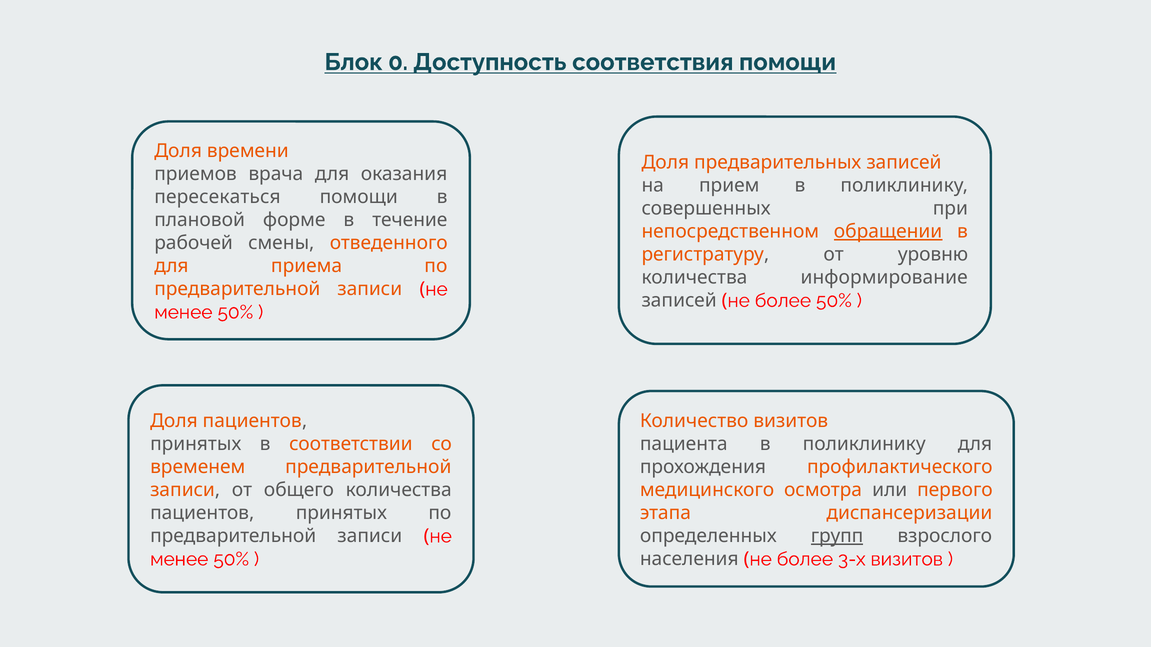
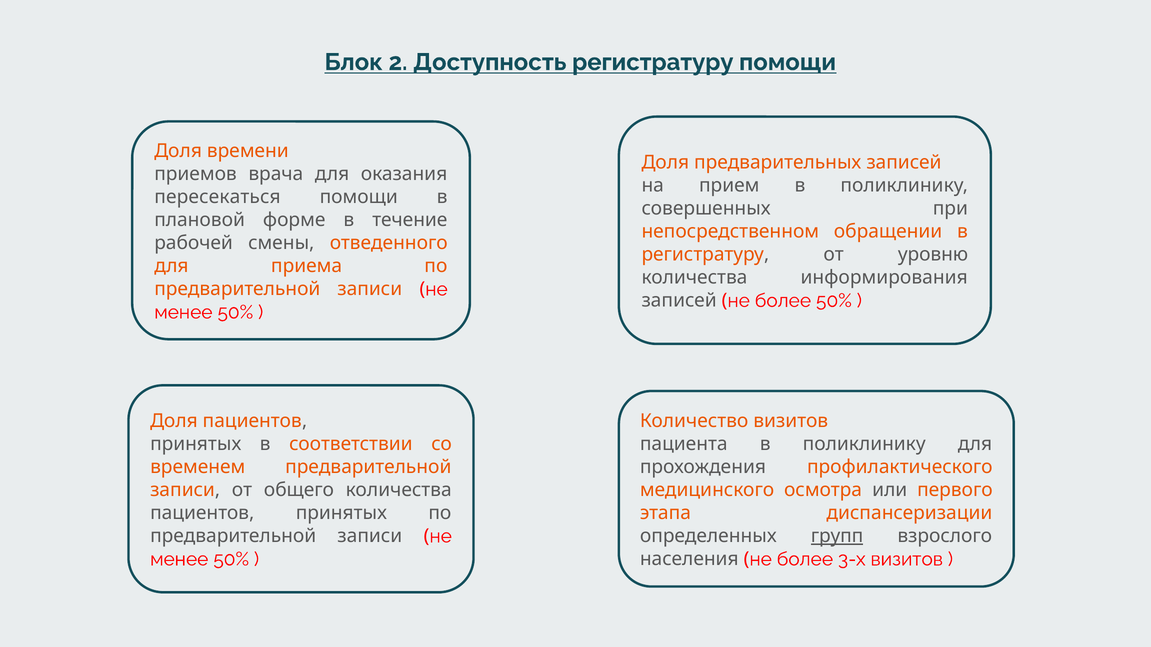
0: 0 -> 2
Доступность соответствия: соответствия -> регистратуру
обращении underline: present -> none
информирование: информирование -> информирования
